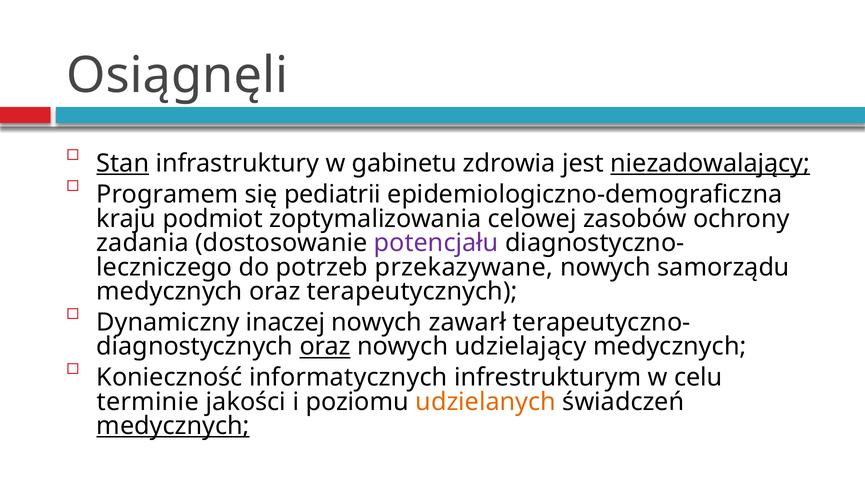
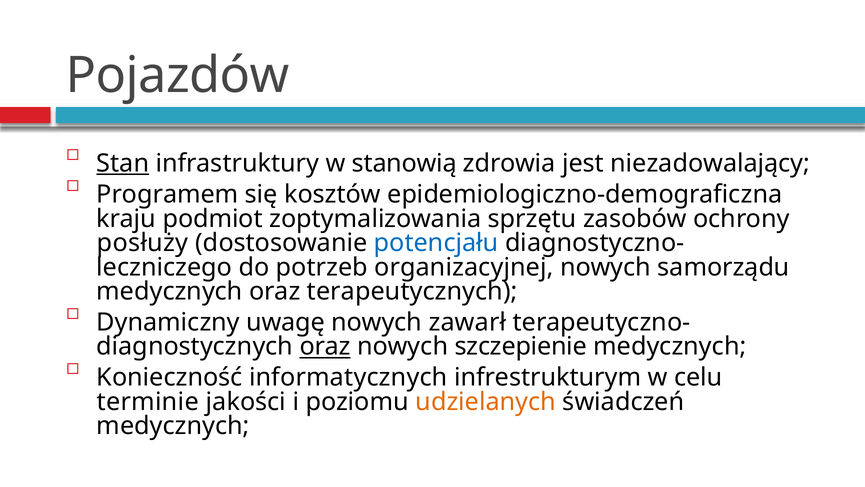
Osiągnęli: Osiągnęli -> Pojazdów
gabinetu: gabinetu -> stanowią
niezadowalający underline: present -> none
pediatrii: pediatrii -> kosztów
celowej: celowej -> sprzętu
zadania: zadania -> posłuży
potencjału colour: purple -> blue
przekazywane: przekazywane -> organizacyjnej
inaczej: inaczej -> uwagę
udzielający: udzielający -> szczepienie
medycznych at (173, 426) underline: present -> none
